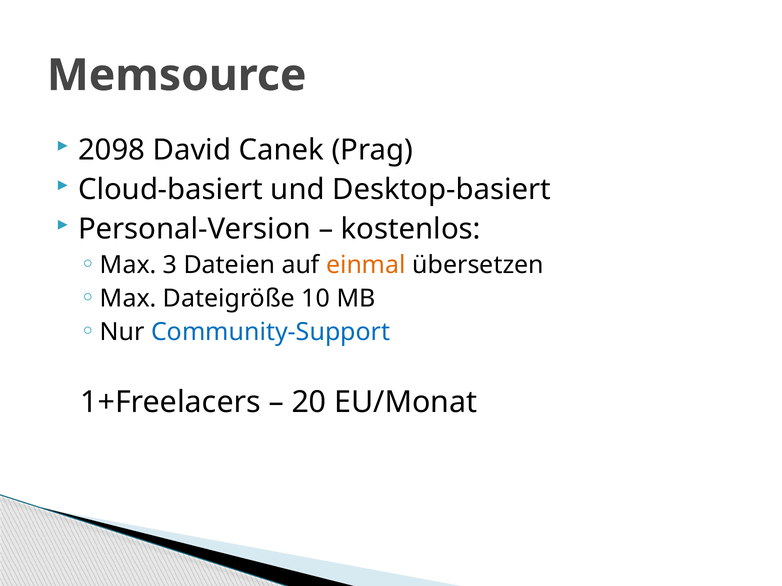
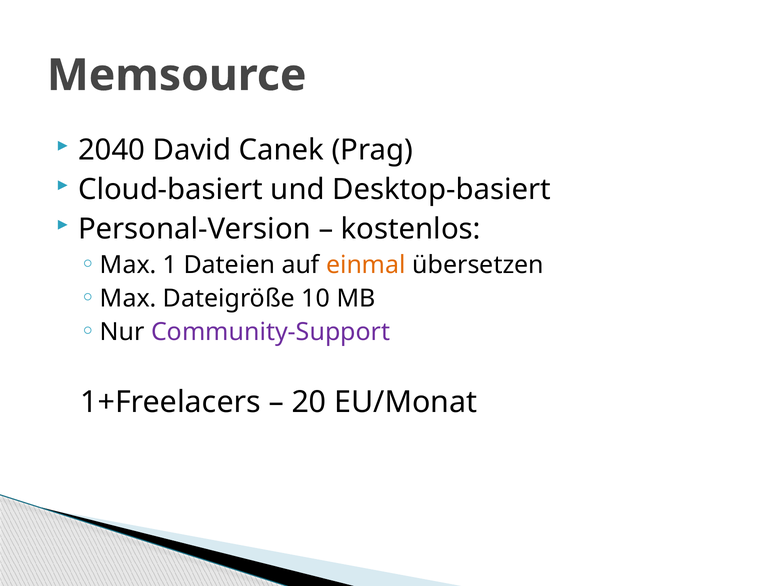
2098: 2098 -> 2040
3: 3 -> 1
Community-Support colour: blue -> purple
